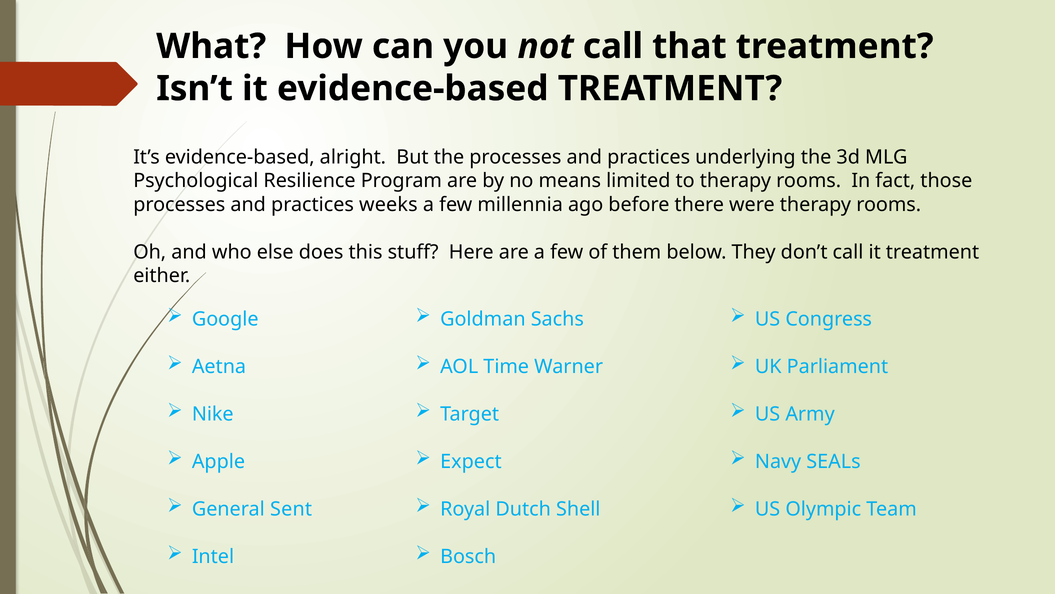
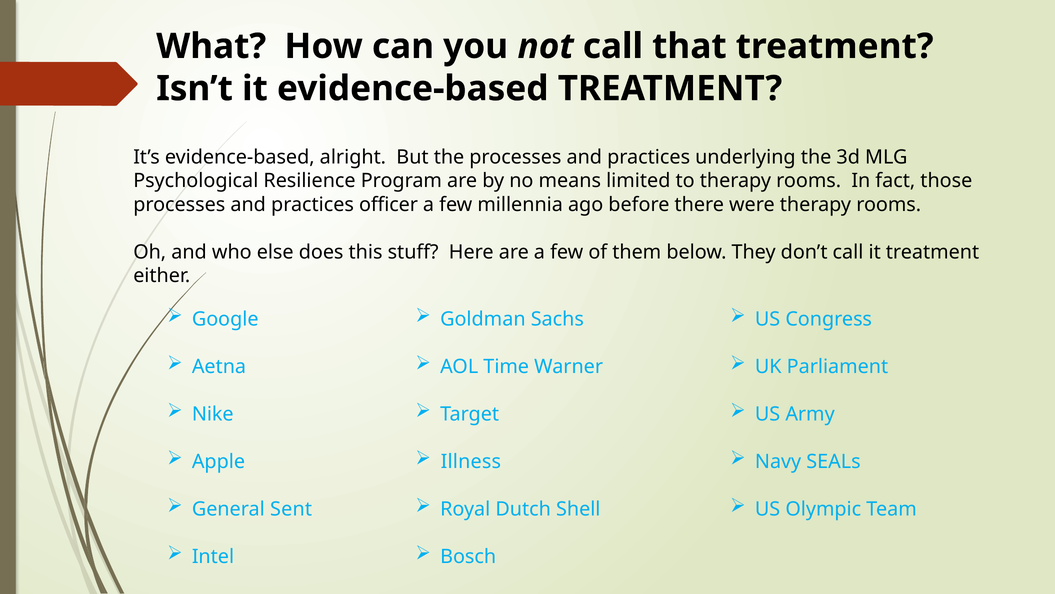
weeks: weeks -> officer
Expect: Expect -> Illness
